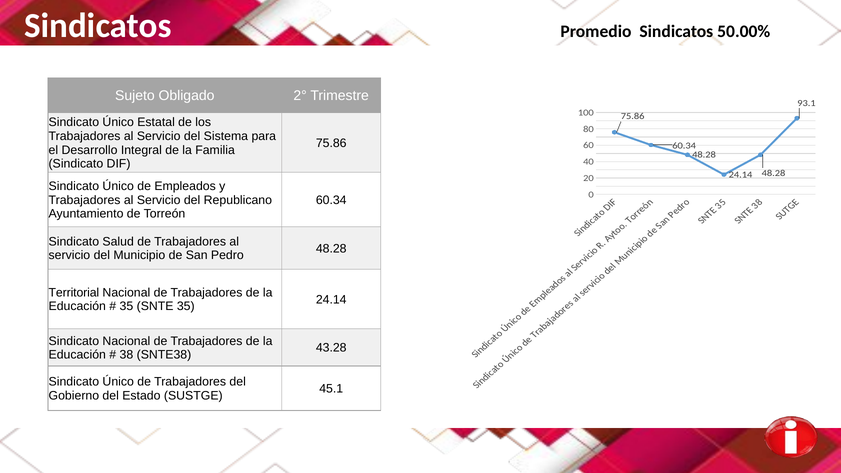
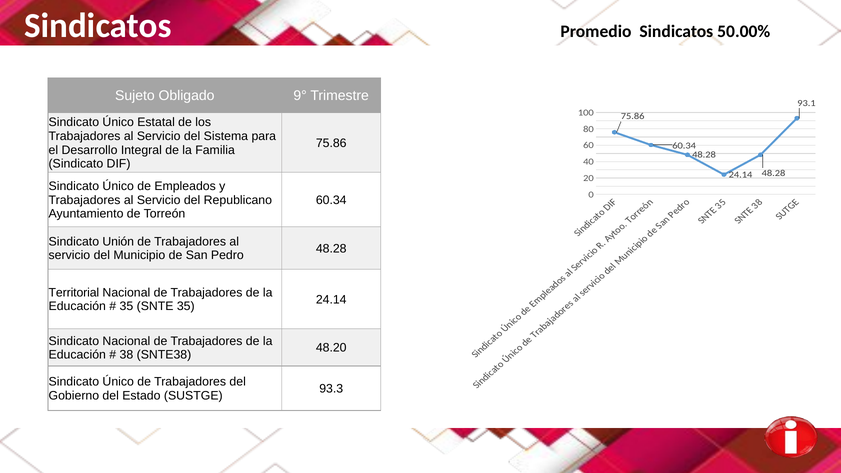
2°: 2° -> 9°
Salud: Salud -> Unión
43.28: 43.28 -> 48.20
45.1: 45.1 -> 93.3
